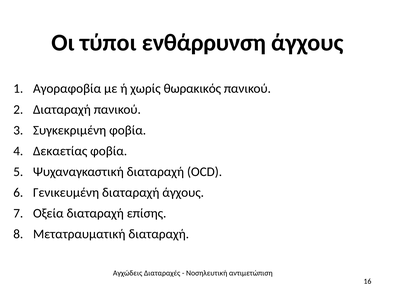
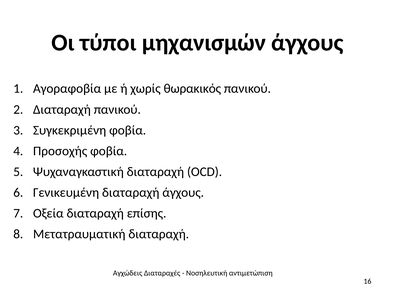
ενθάρρυνση: ενθάρρυνση -> μηχανισμών
Δεκαετίας: Δεκαετίας -> Προσοχής
